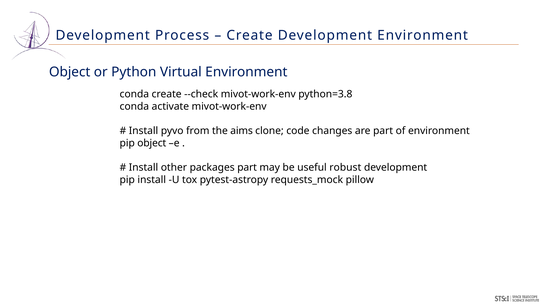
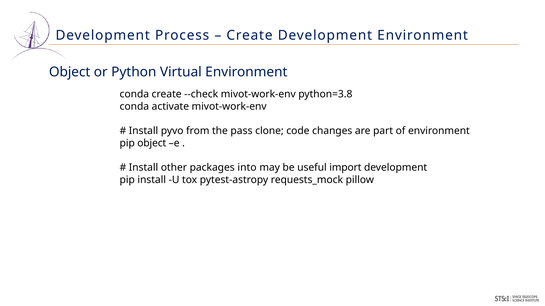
aims: aims -> pass
packages part: part -> into
robust: robust -> import
